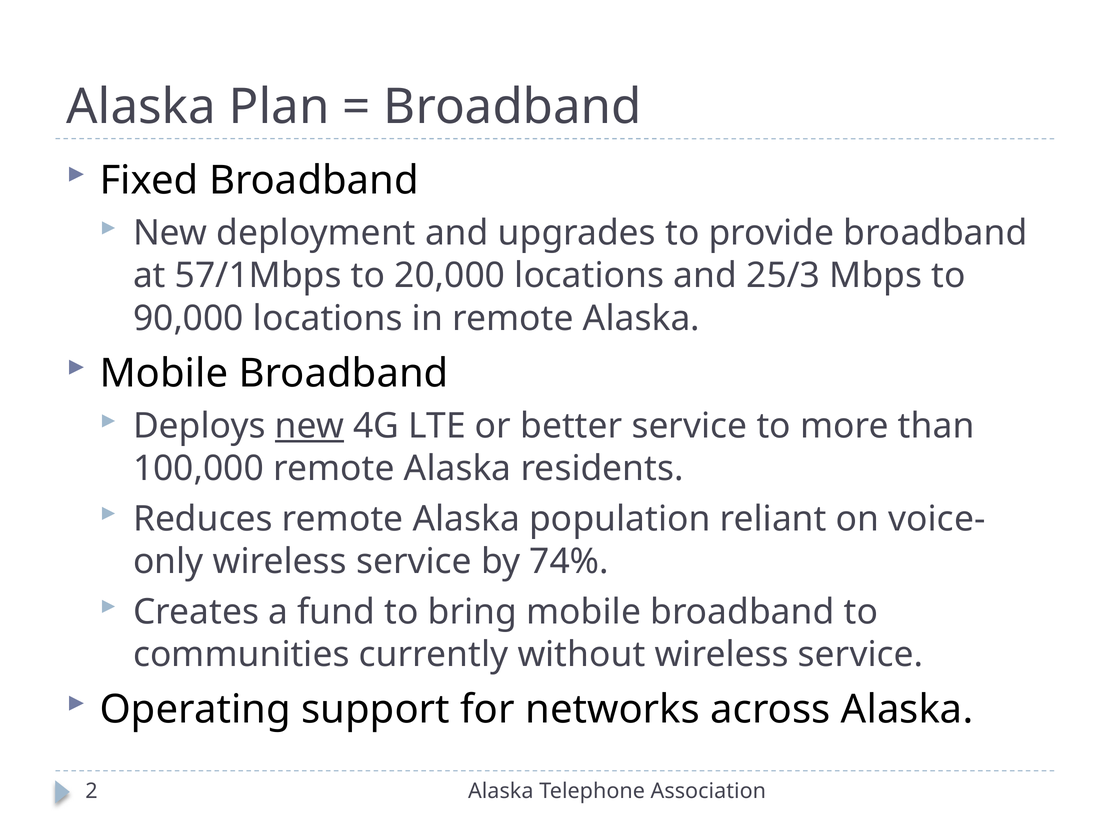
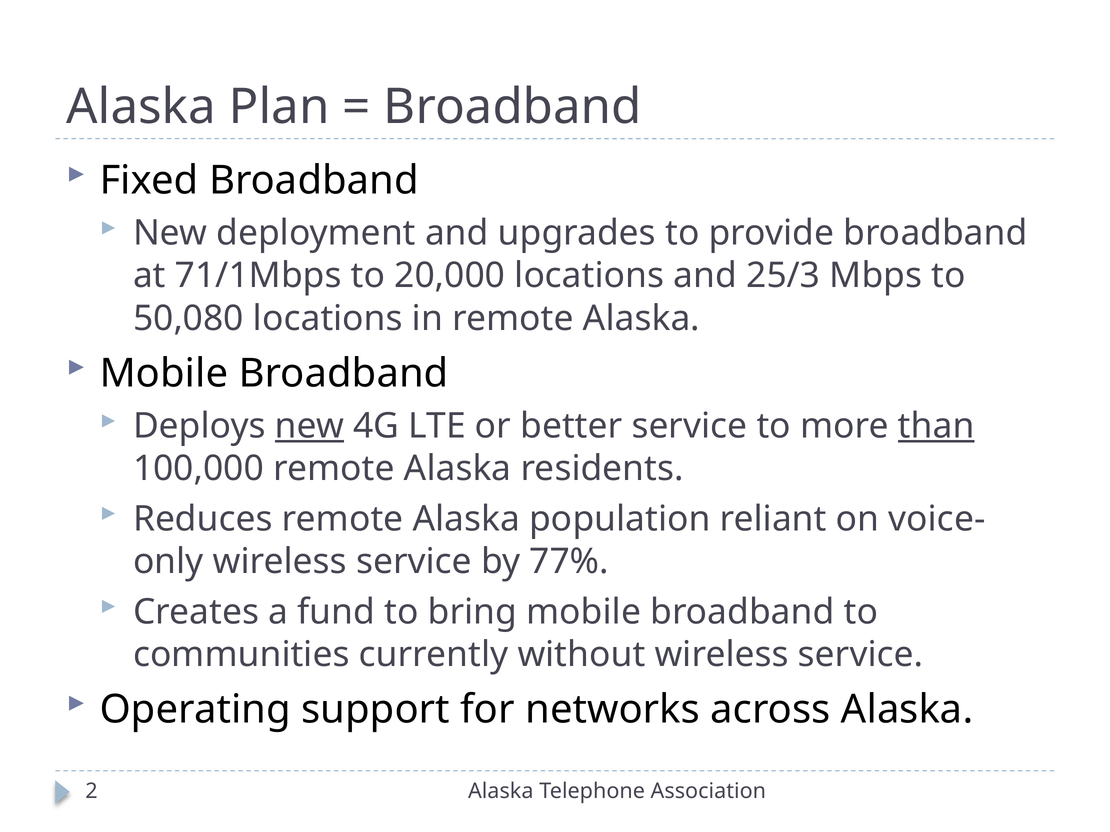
57/1Mbps: 57/1Mbps -> 71/1Mbps
90,000: 90,000 -> 50,080
than underline: none -> present
74%: 74% -> 77%
